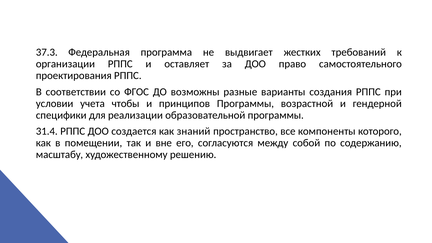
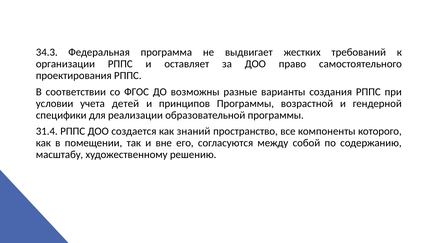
37.3: 37.3 -> 34.3
чтобы: чтобы -> детей
